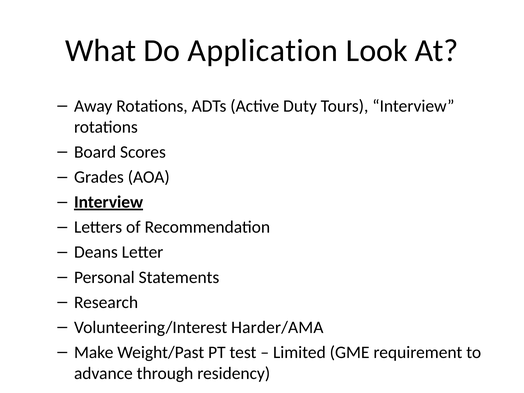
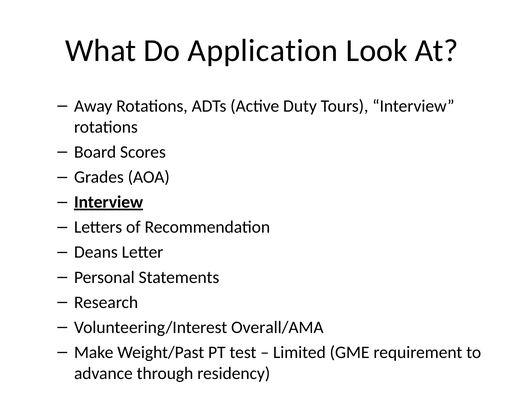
Harder/AMA: Harder/AMA -> Overall/AMA
